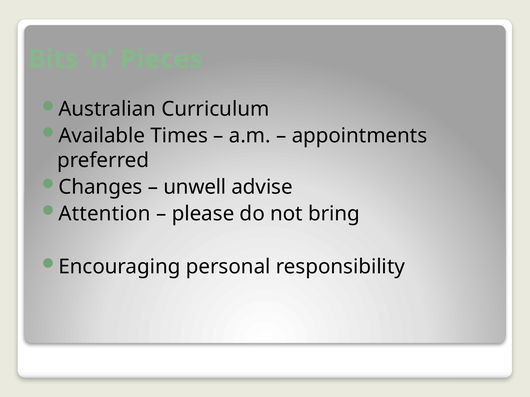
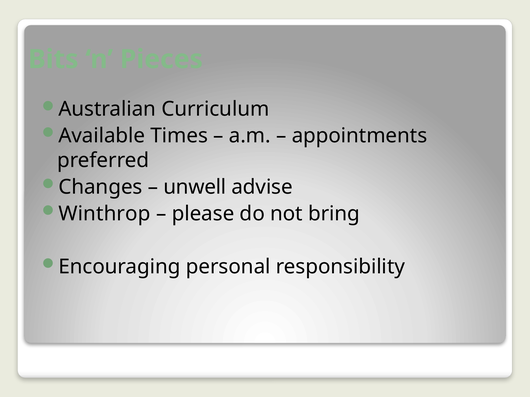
Attention: Attention -> Winthrop
